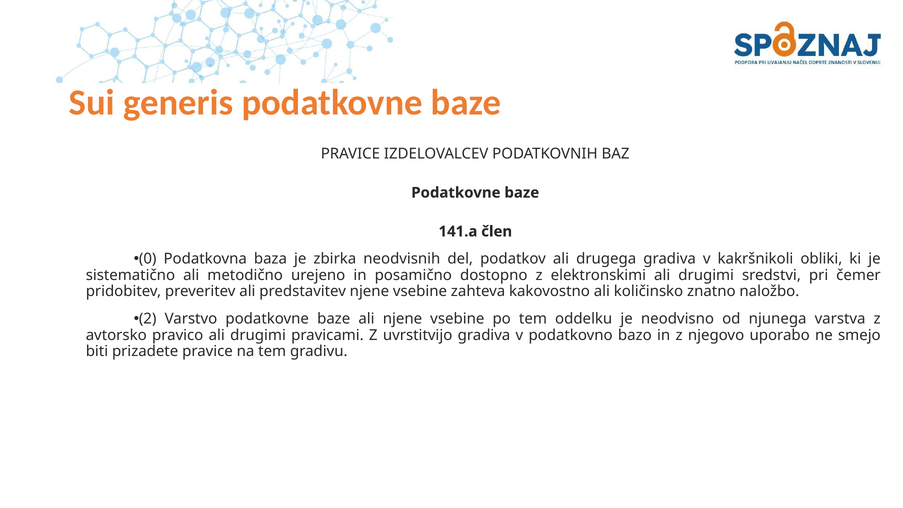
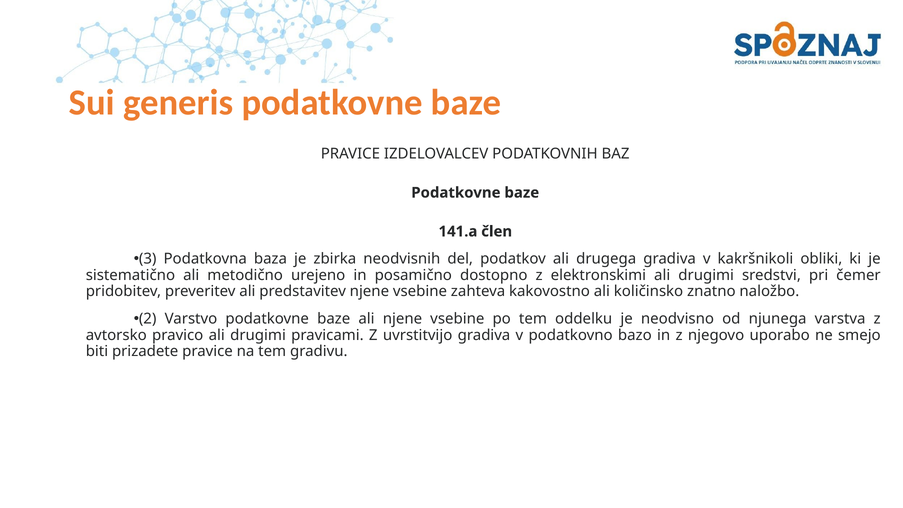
0: 0 -> 3
